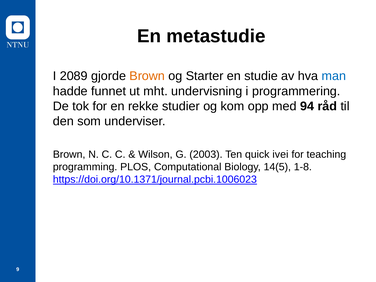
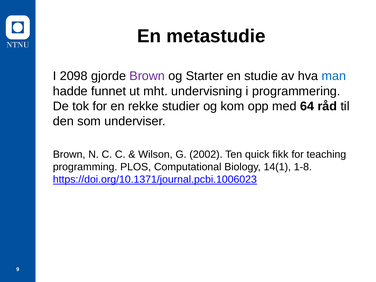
2089: 2089 -> 2098
Brown at (147, 76) colour: orange -> purple
94: 94 -> 64
2003: 2003 -> 2002
ivei: ivei -> fikk
14(5: 14(5 -> 14(1
